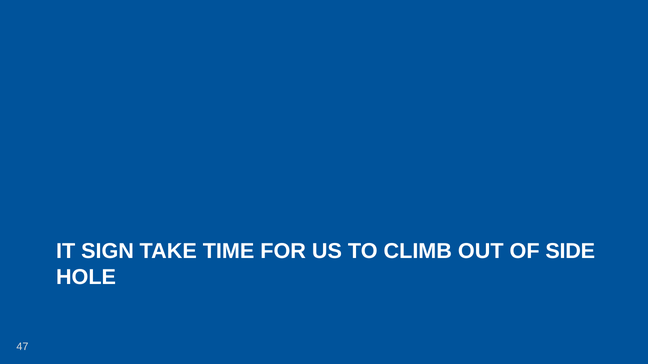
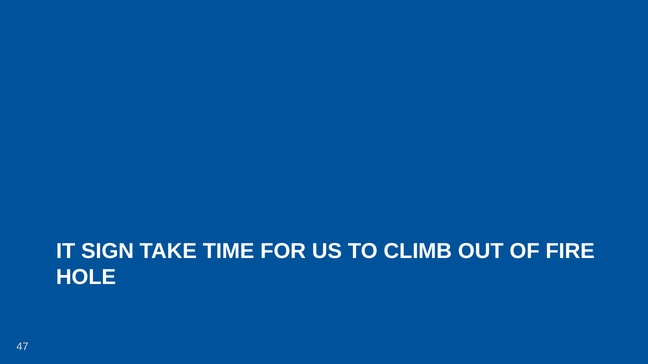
SIDE: SIDE -> FIRE
